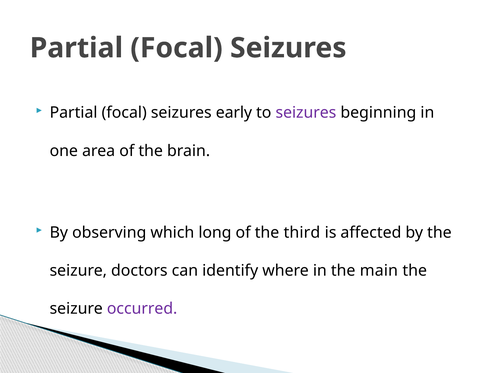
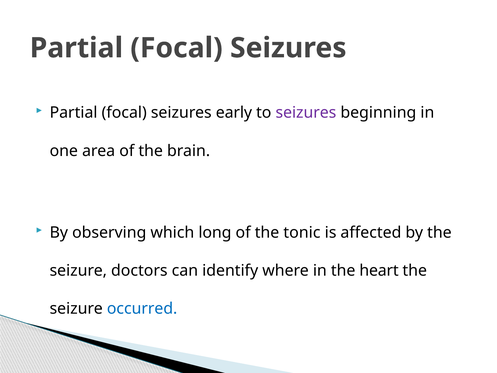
third: third -> tonic
main: main -> heart
occurred colour: purple -> blue
